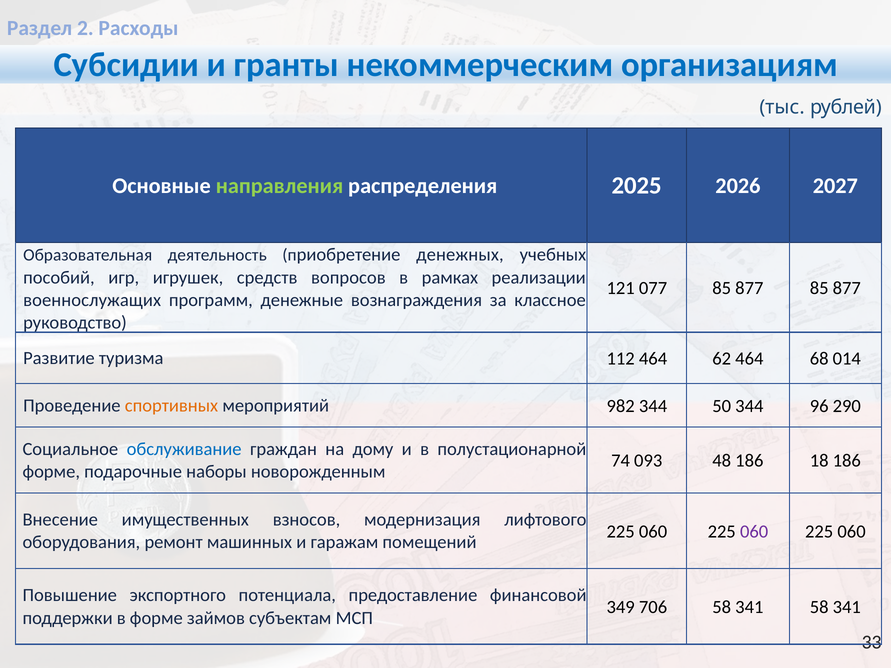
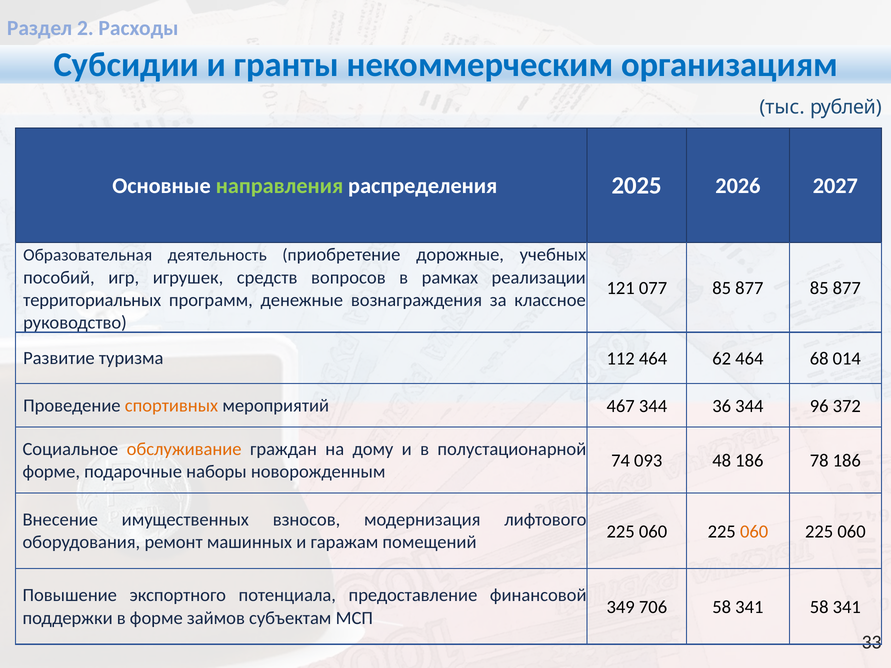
денежных: денежных -> дорожные
военнослужащих: военнослужащих -> территориальных
982: 982 -> 467
50: 50 -> 36
290: 290 -> 372
обслуживание colour: blue -> orange
18: 18 -> 78
060 at (754, 532) colour: purple -> orange
